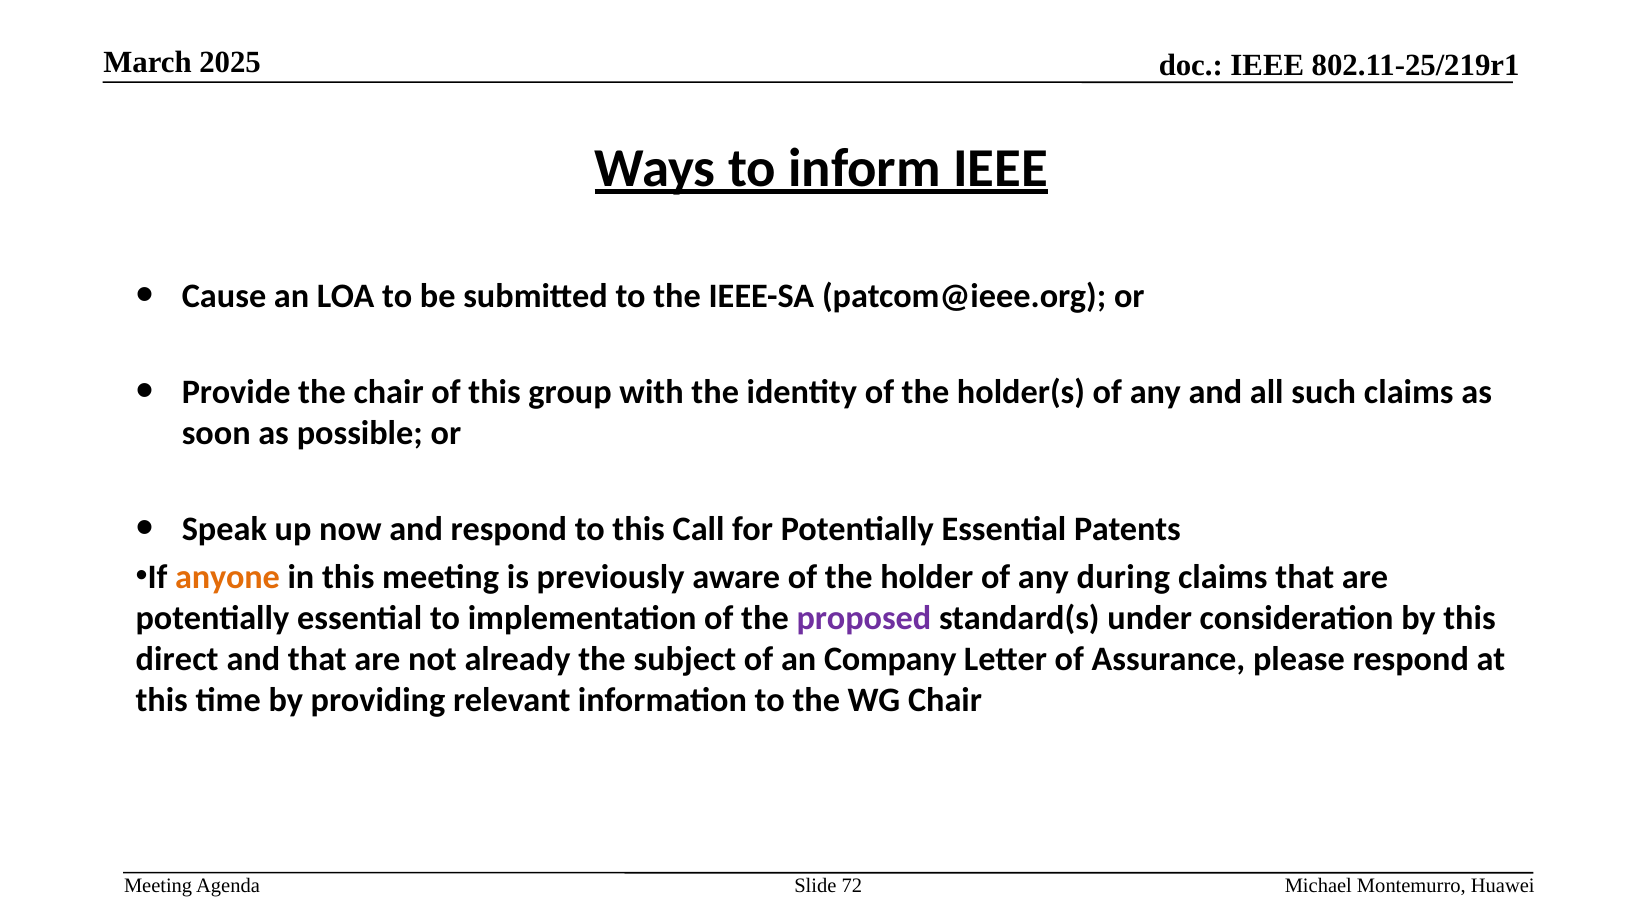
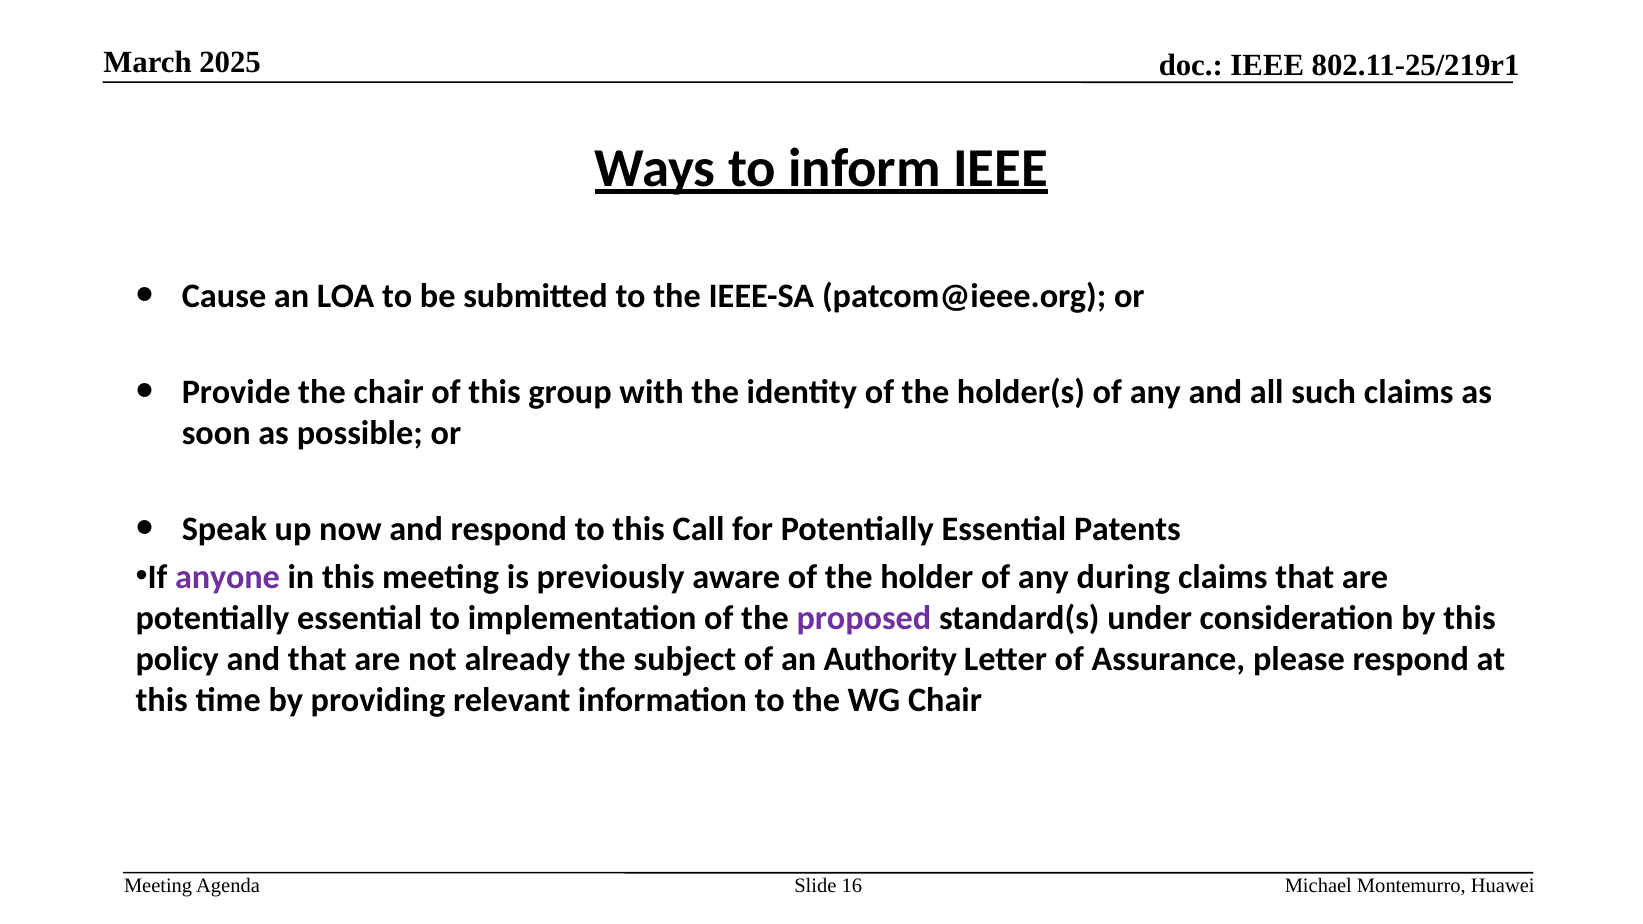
anyone colour: orange -> purple
direct: direct -> policy
Company: Company -> Authority
72: 72 -> 16
